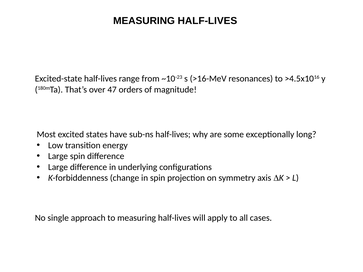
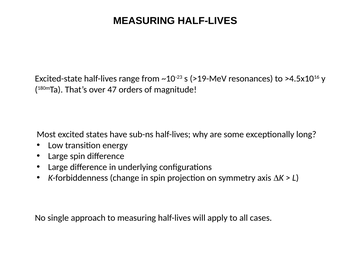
>16-MeV: >16-MeV -> >19-MeV
